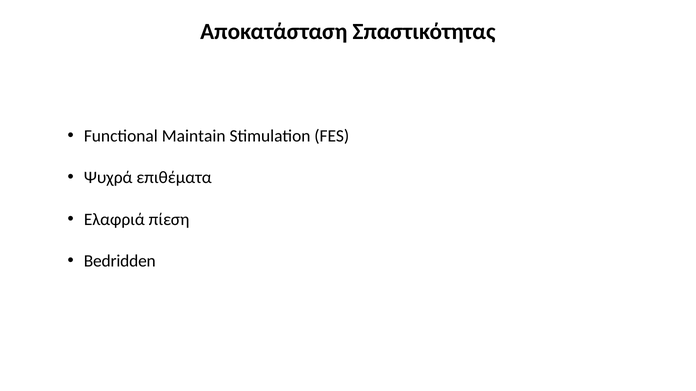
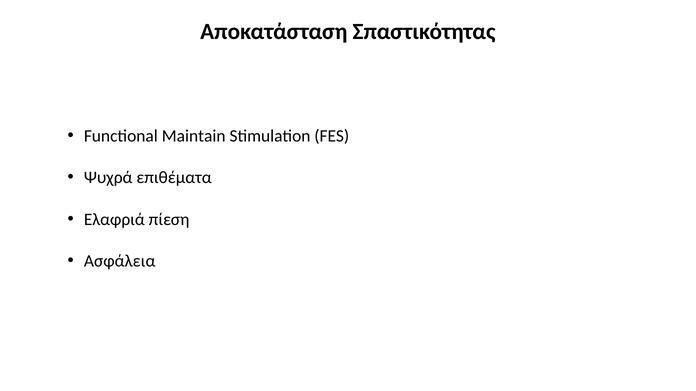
Bedridden: Bedridden -> Ασφάλεια
